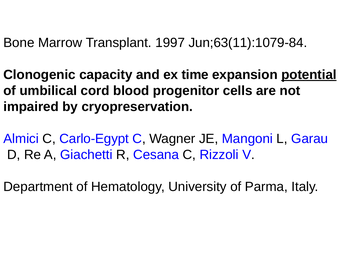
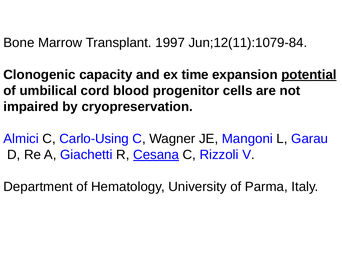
Jun;63(11):1079-84: Jun;63(11):1079-84 -> Jun;12(11):1079-84
Carlo-Egypt: Carlo-Egypt -> Carlo-Using
Cesana underline: none -> present
